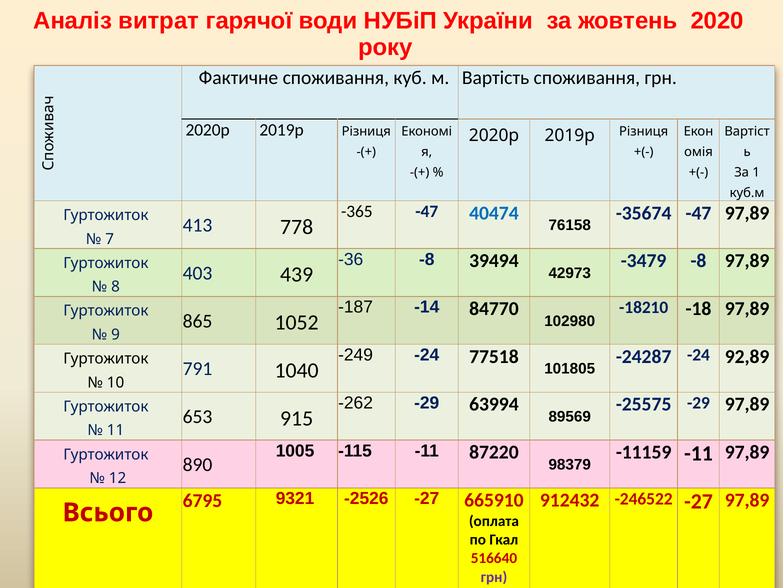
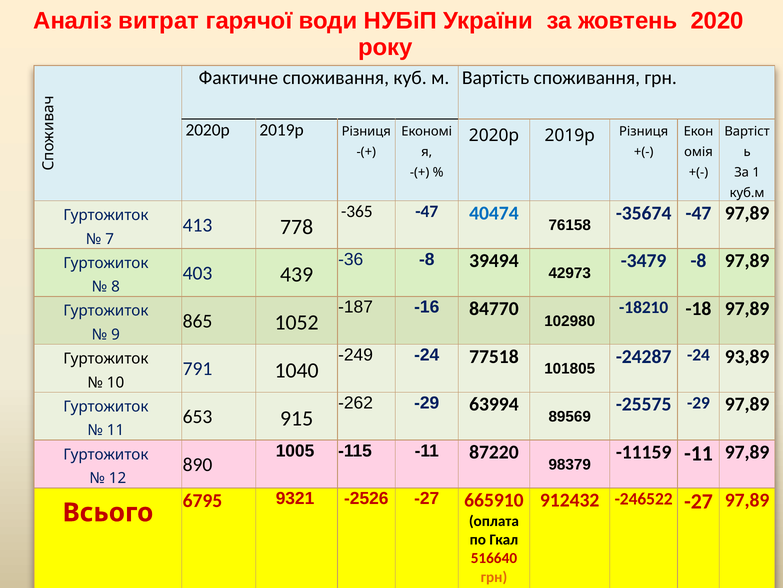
-14: -14 -> -16
92,89: 92,89 -> 93,89
грн at (494, 576) colour: purple -> orange
